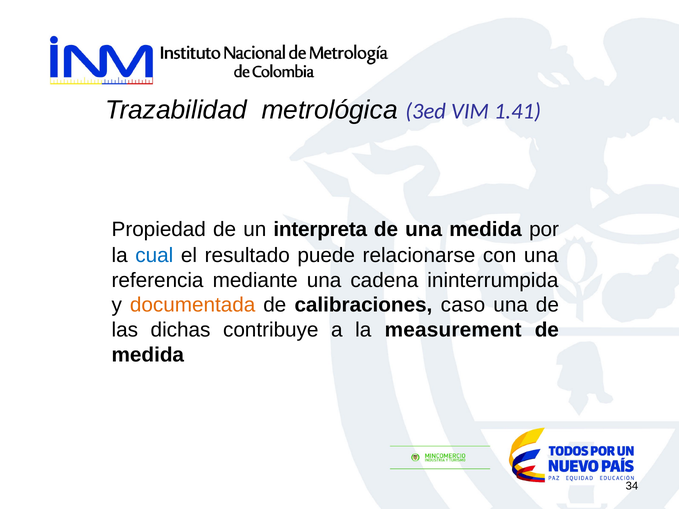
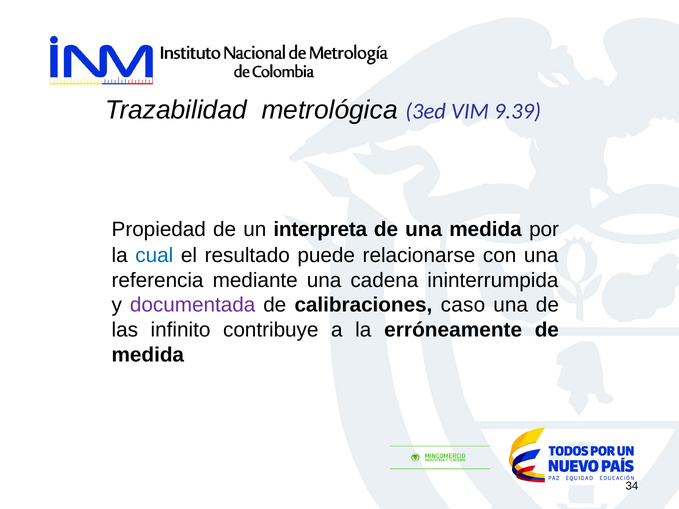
1.41: 1.41 -> 9.39
documentada colour: orange -> purple
dichas: dichas -> infinito
measurement: measurement -> erróneamente
